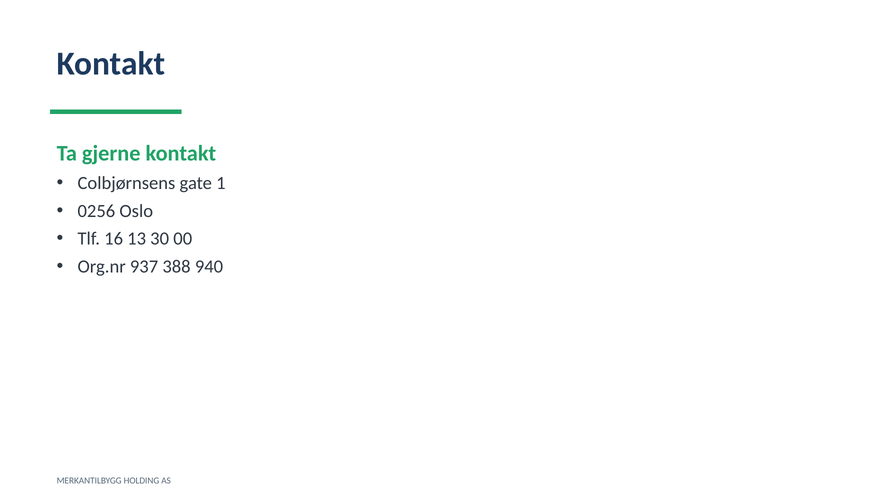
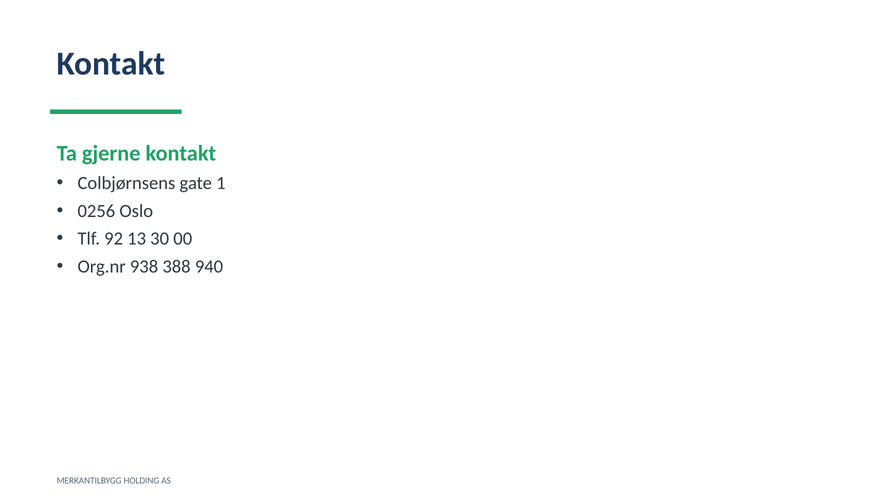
16: 16 -> 92
937: 937 -> 938
